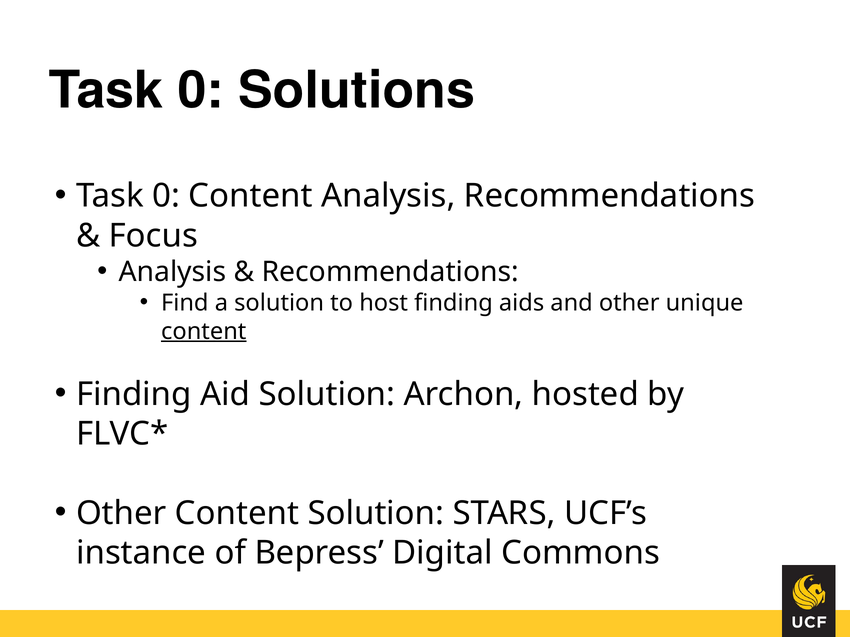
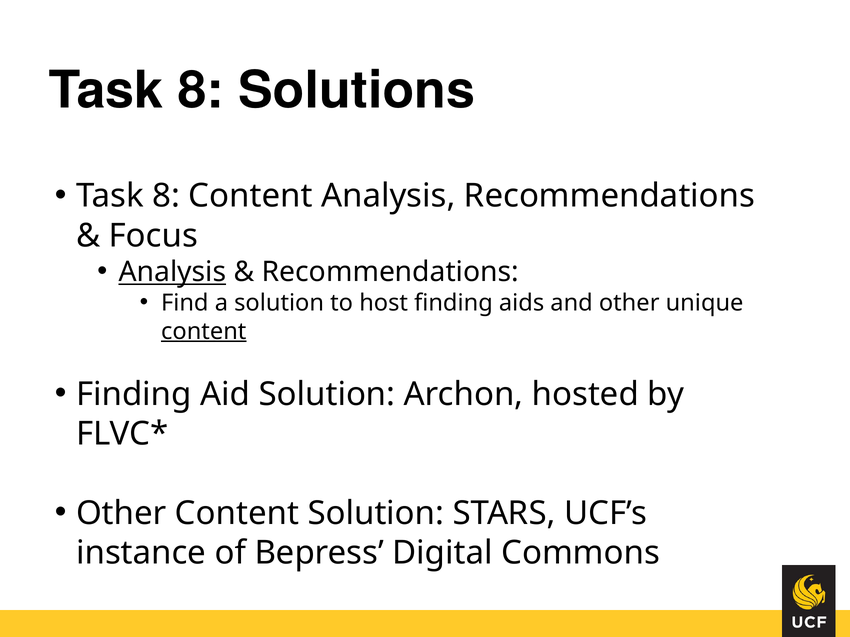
0 at (201, 91): 0 -> 8
0 at (166, 196): 0 -> 8
Analysis at (172, 272) underline: none -> present
